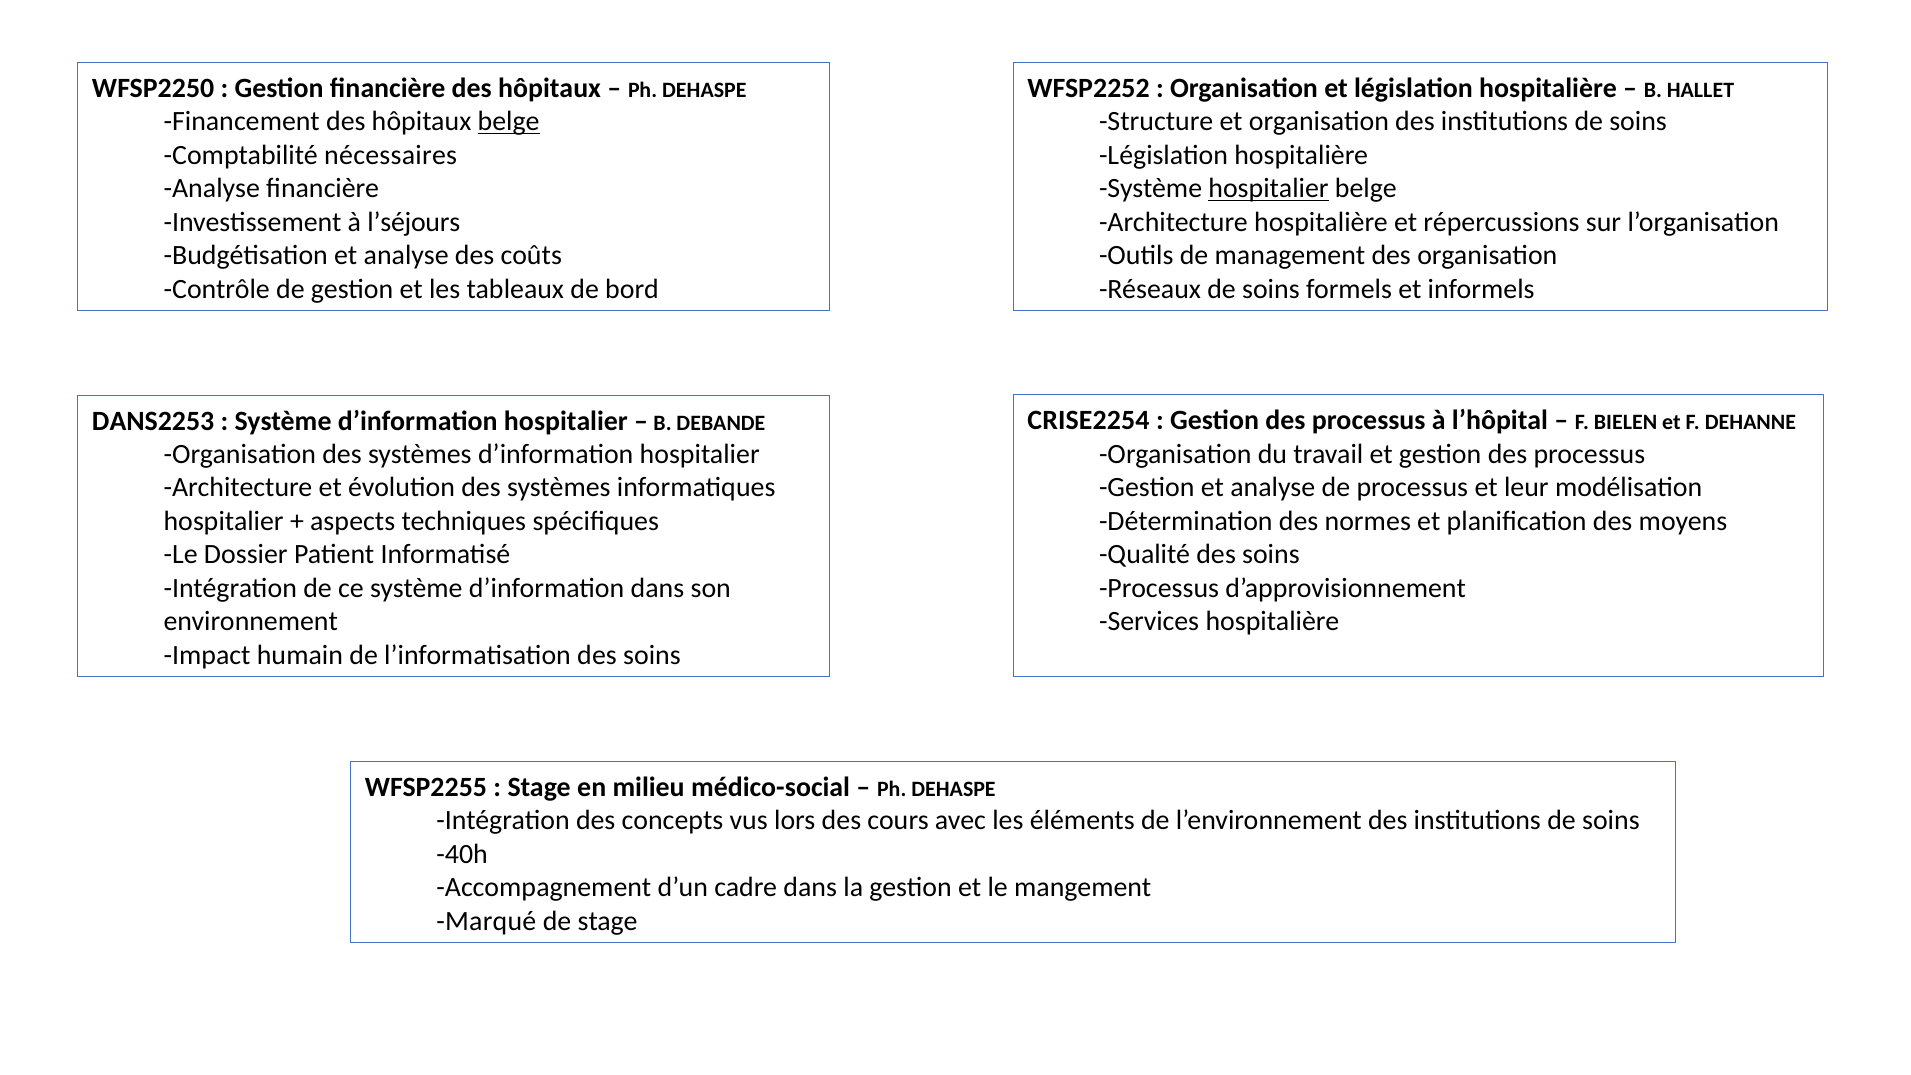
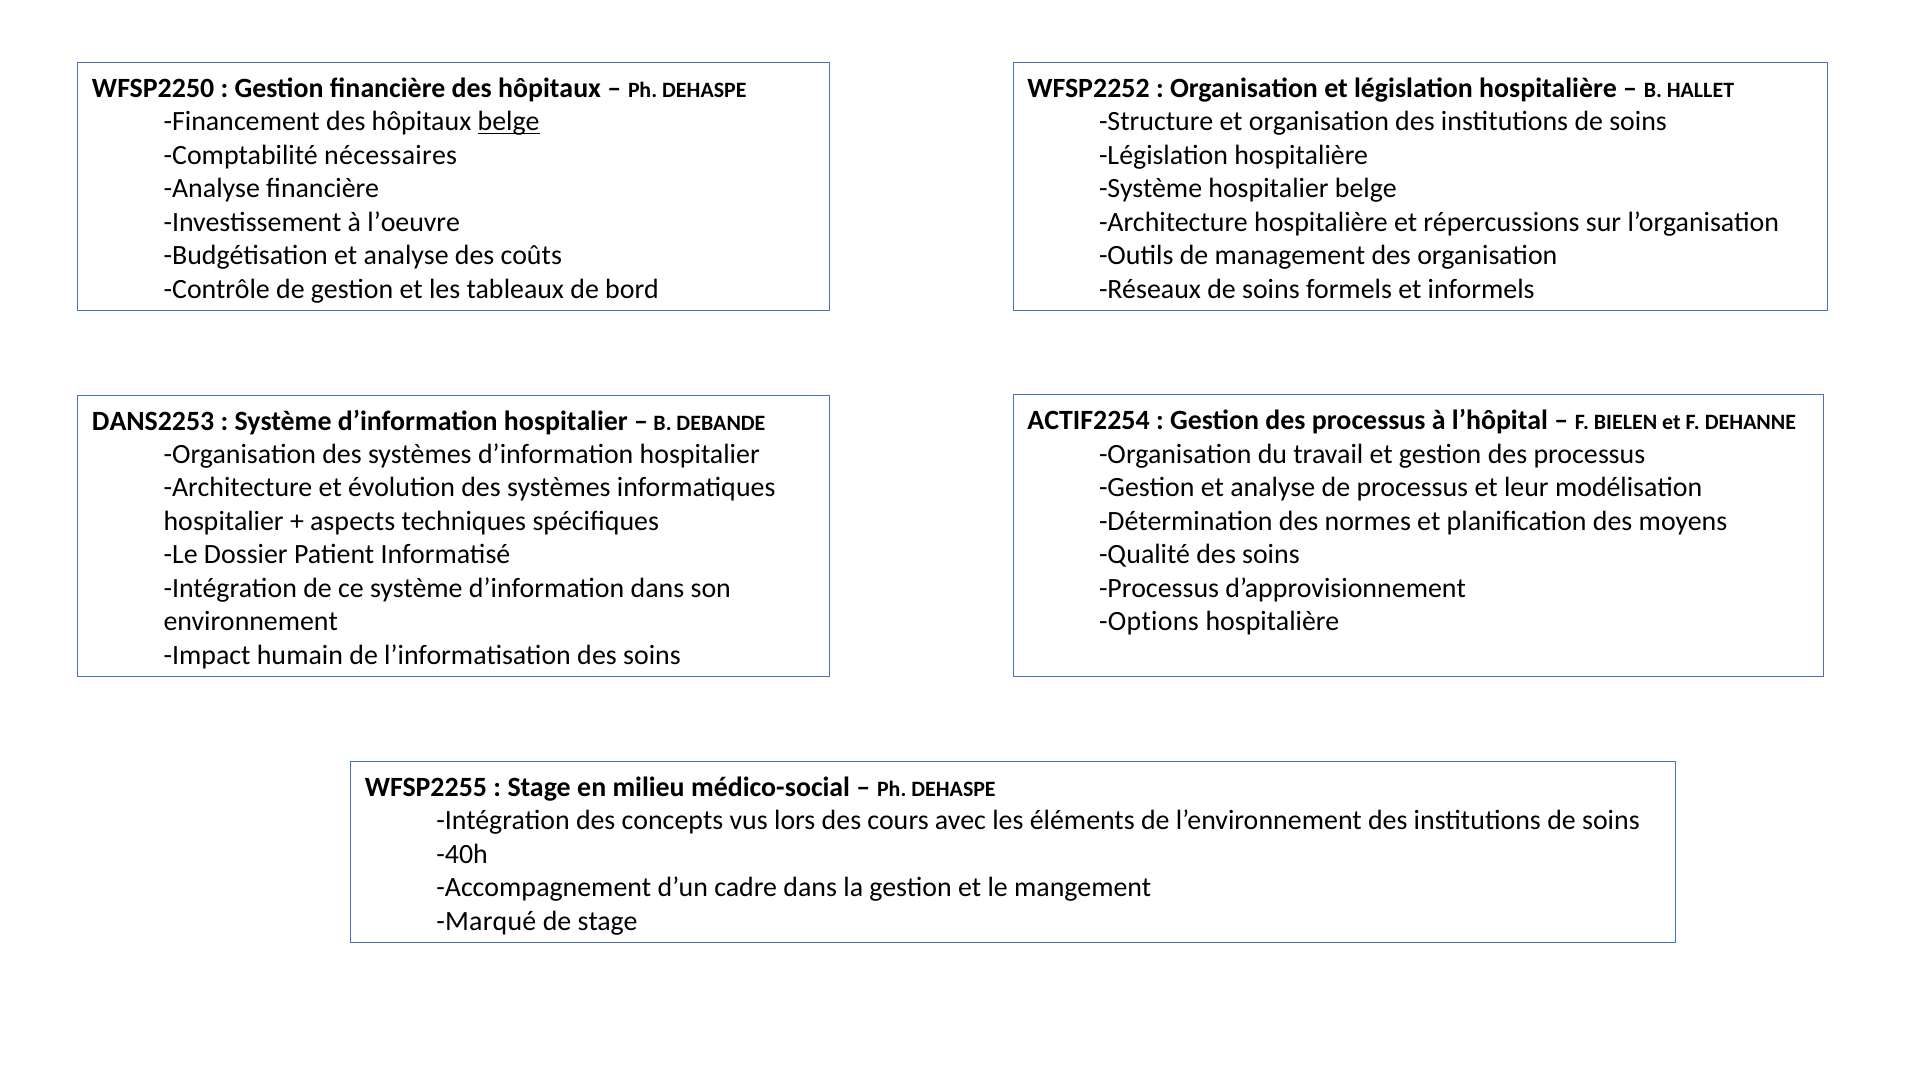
hospitalier at (1269, 189) underline: present -> none
l’séjours: l’séjours -> l’oeuvre
CRISE2254: CRISE2254 -> ACTIF2254
Services: Services -> Options
